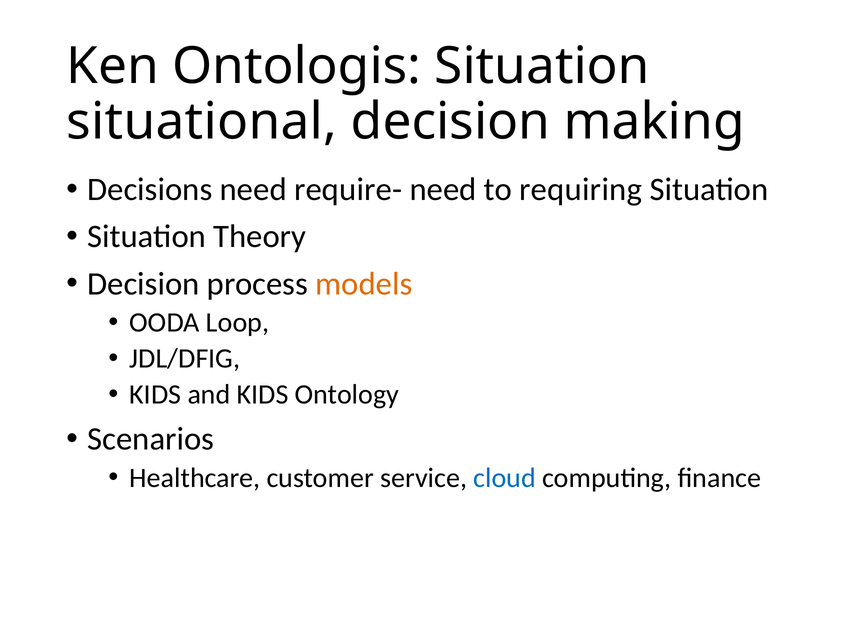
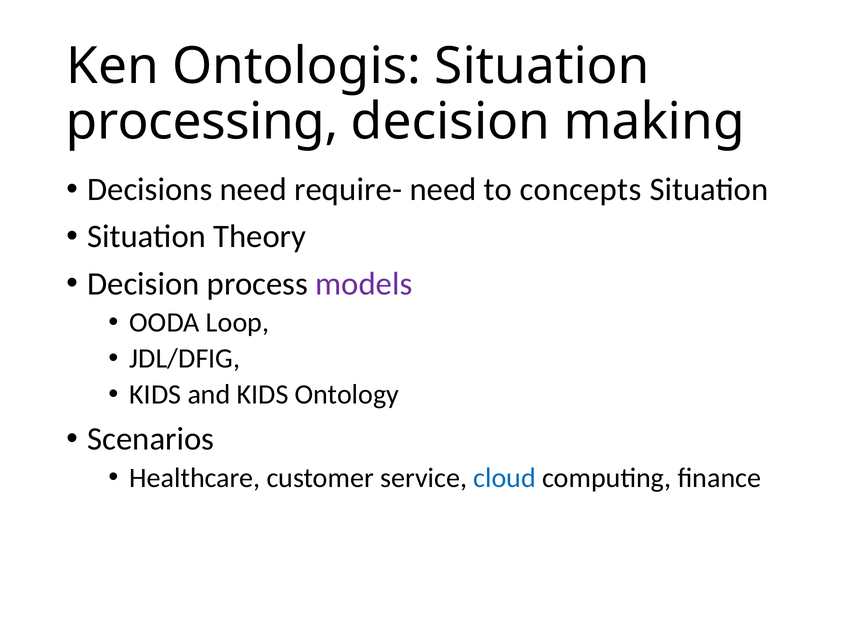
situational: situational -> processing
requiring: requiring -> concepts
models colour: orange -> purple
